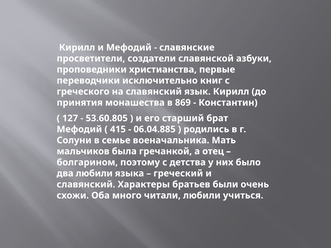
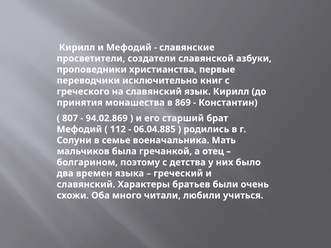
127: 127 -> 807
53.60.805: 53.60.805 -> 94.02.869
415: 415 -> 112
два любили: любили -> времен
